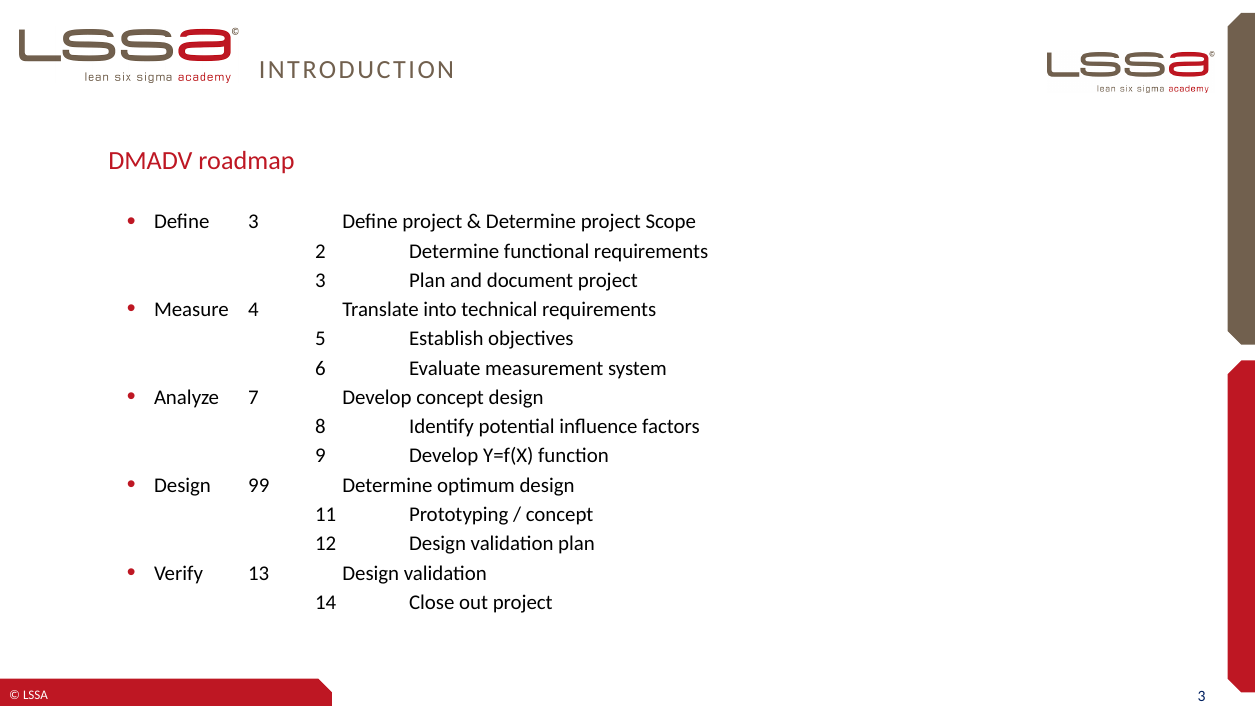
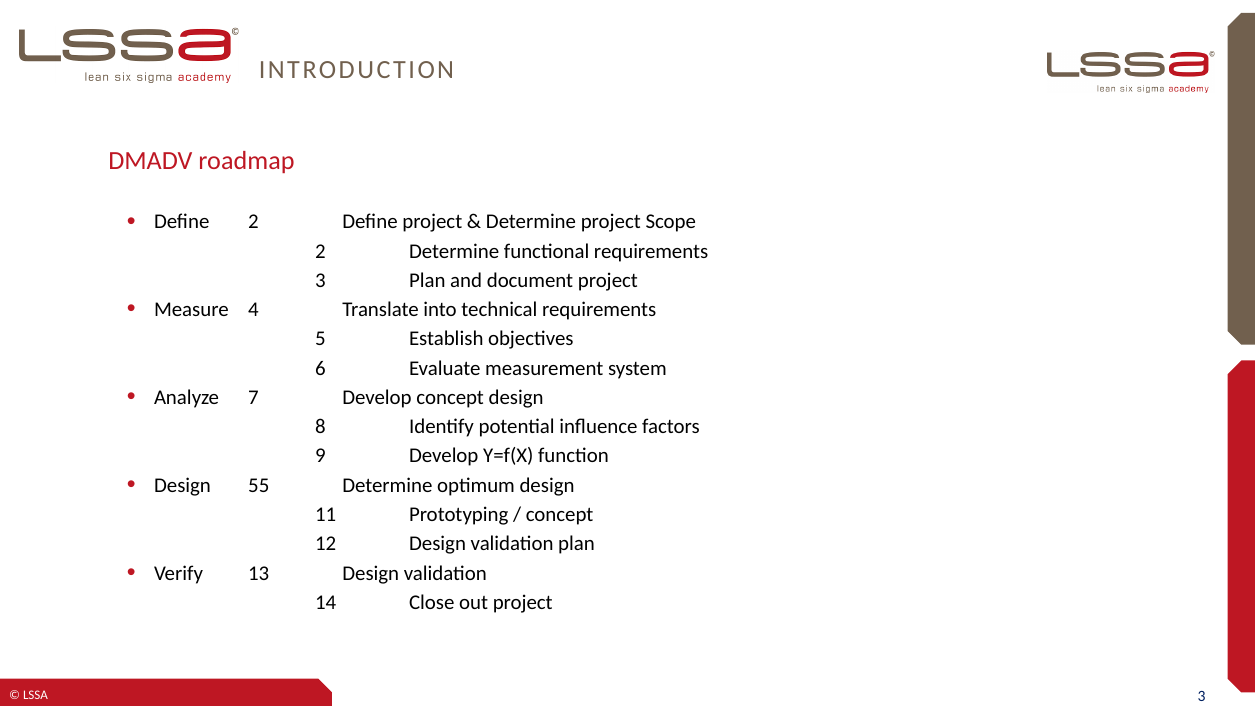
Define 3: 3 -> 2
99: 99 -> 55
